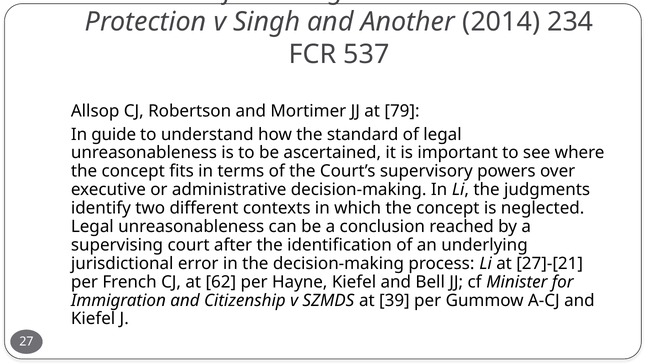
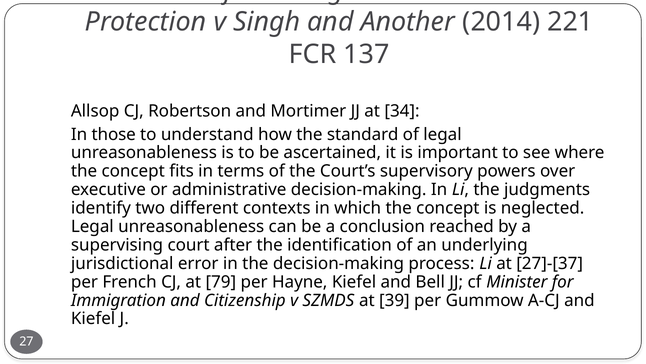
234: 234 -> 221
537: 537 -> 137
79: 79 -> 34
guide: guide -> those
27]-[21: 27]-[21 -> 27]-[37
62: 62 -> 79
